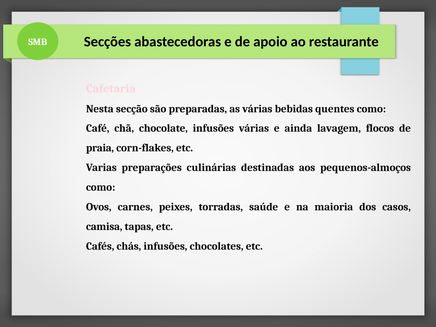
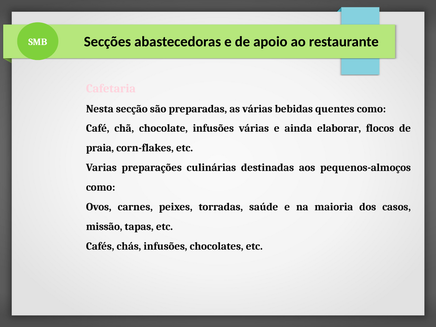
lavagem: lavagem -> elaborar
camisa: camisa -> missão
